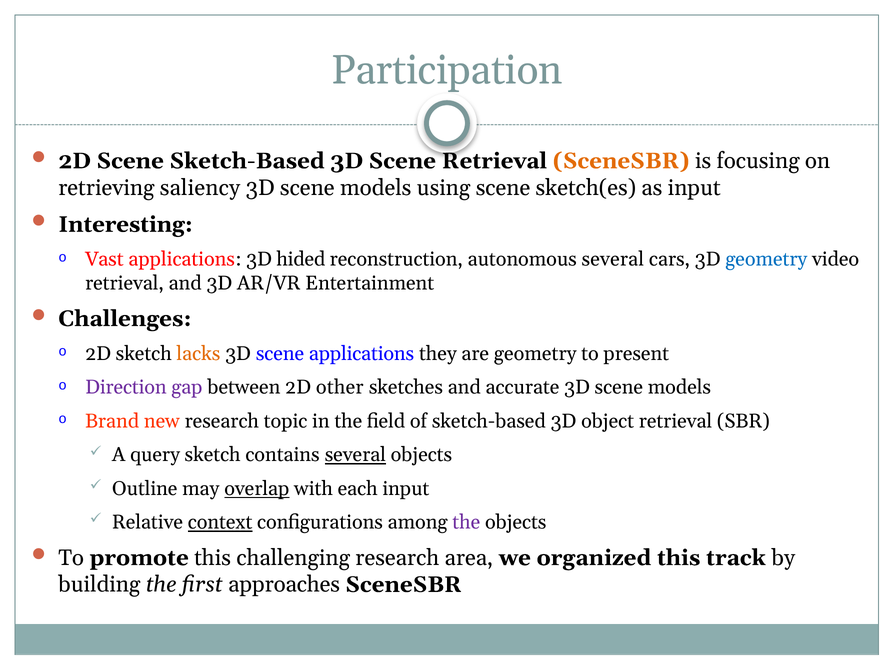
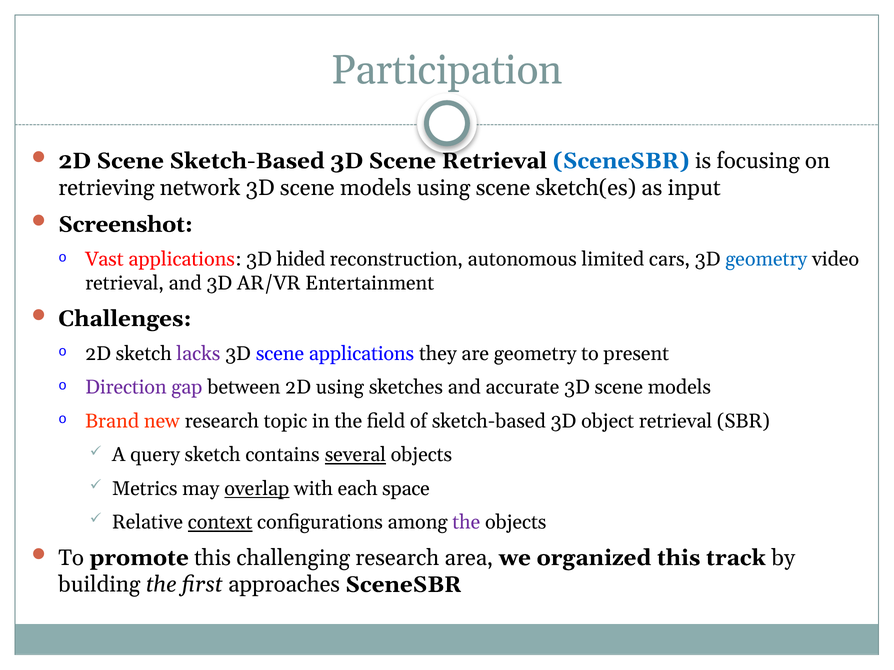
SceneSBR at (621, 161) colour: orange -> blue
saliency: saliency -> network
Interesting: Interesting -> Screenshot
autonomous several: several -> limited
lacks colour: orange -> purple
2D other: other -> using
Outline: Outline -> Metrics
each input: input -> space
